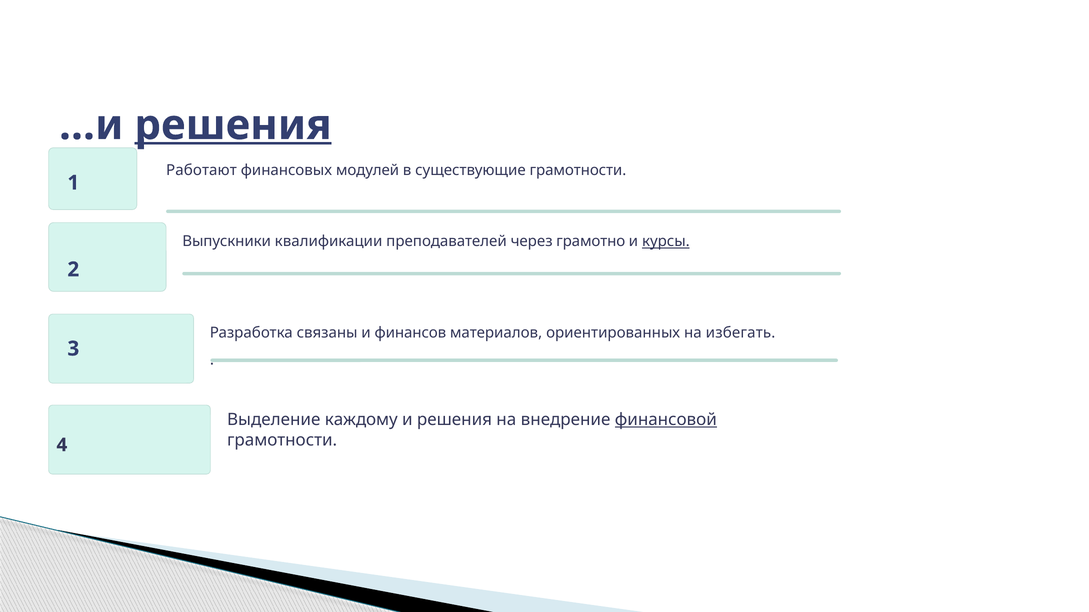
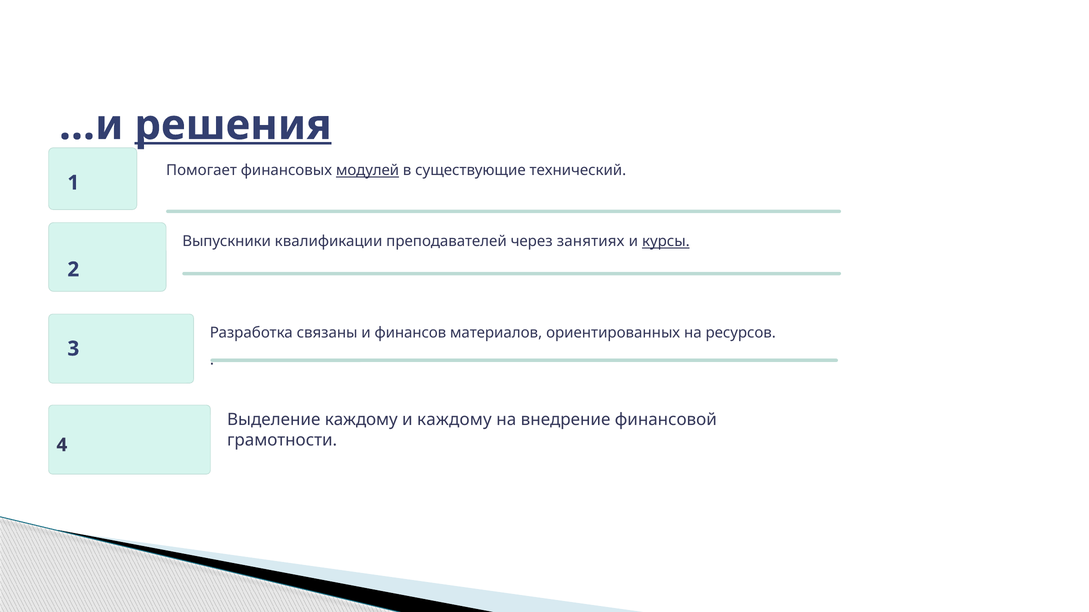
Работают: Работают -> Помогает
модулей underline: none -> present
существующие грамотности: грамотности -> технический
грамотно: грамотно -> занятиях
избегать: избегать -> ресурсов
и решения: решения -> каждому
финансовой underline: present -> none
